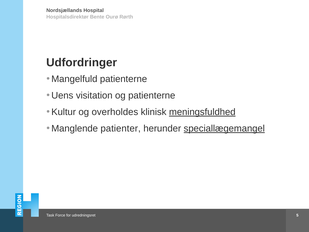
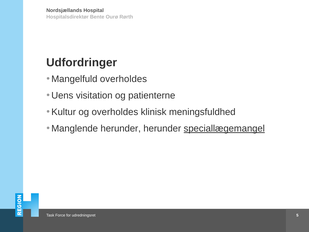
Mangelfuld patienterne: patienterne -> overholdes
meningsfuldhed underline: present -> none
Manglende patienter: patienter -> herunder
